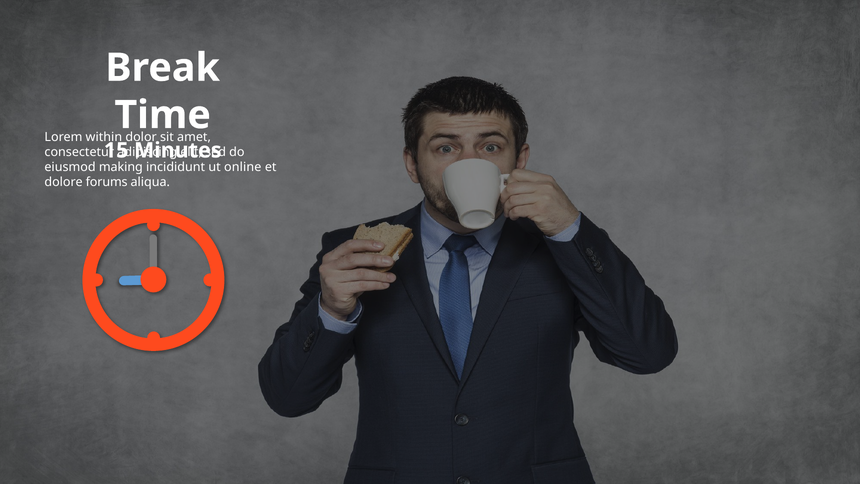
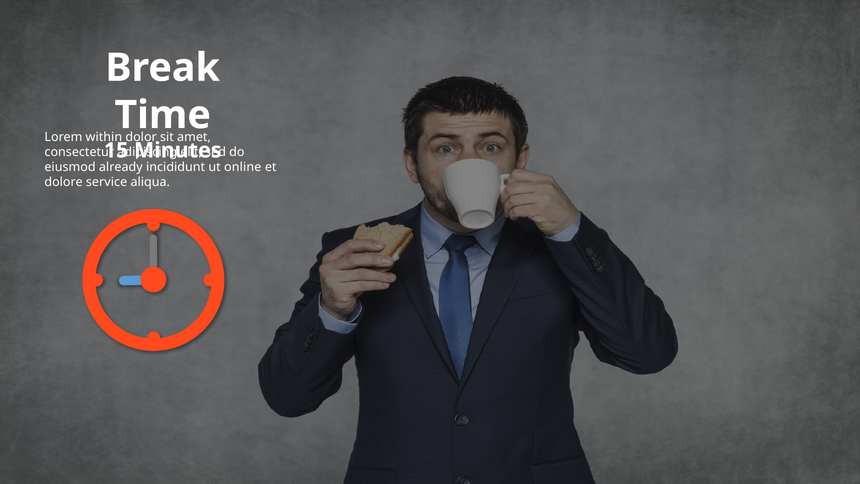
making: making -> already
forums: forums -> service
